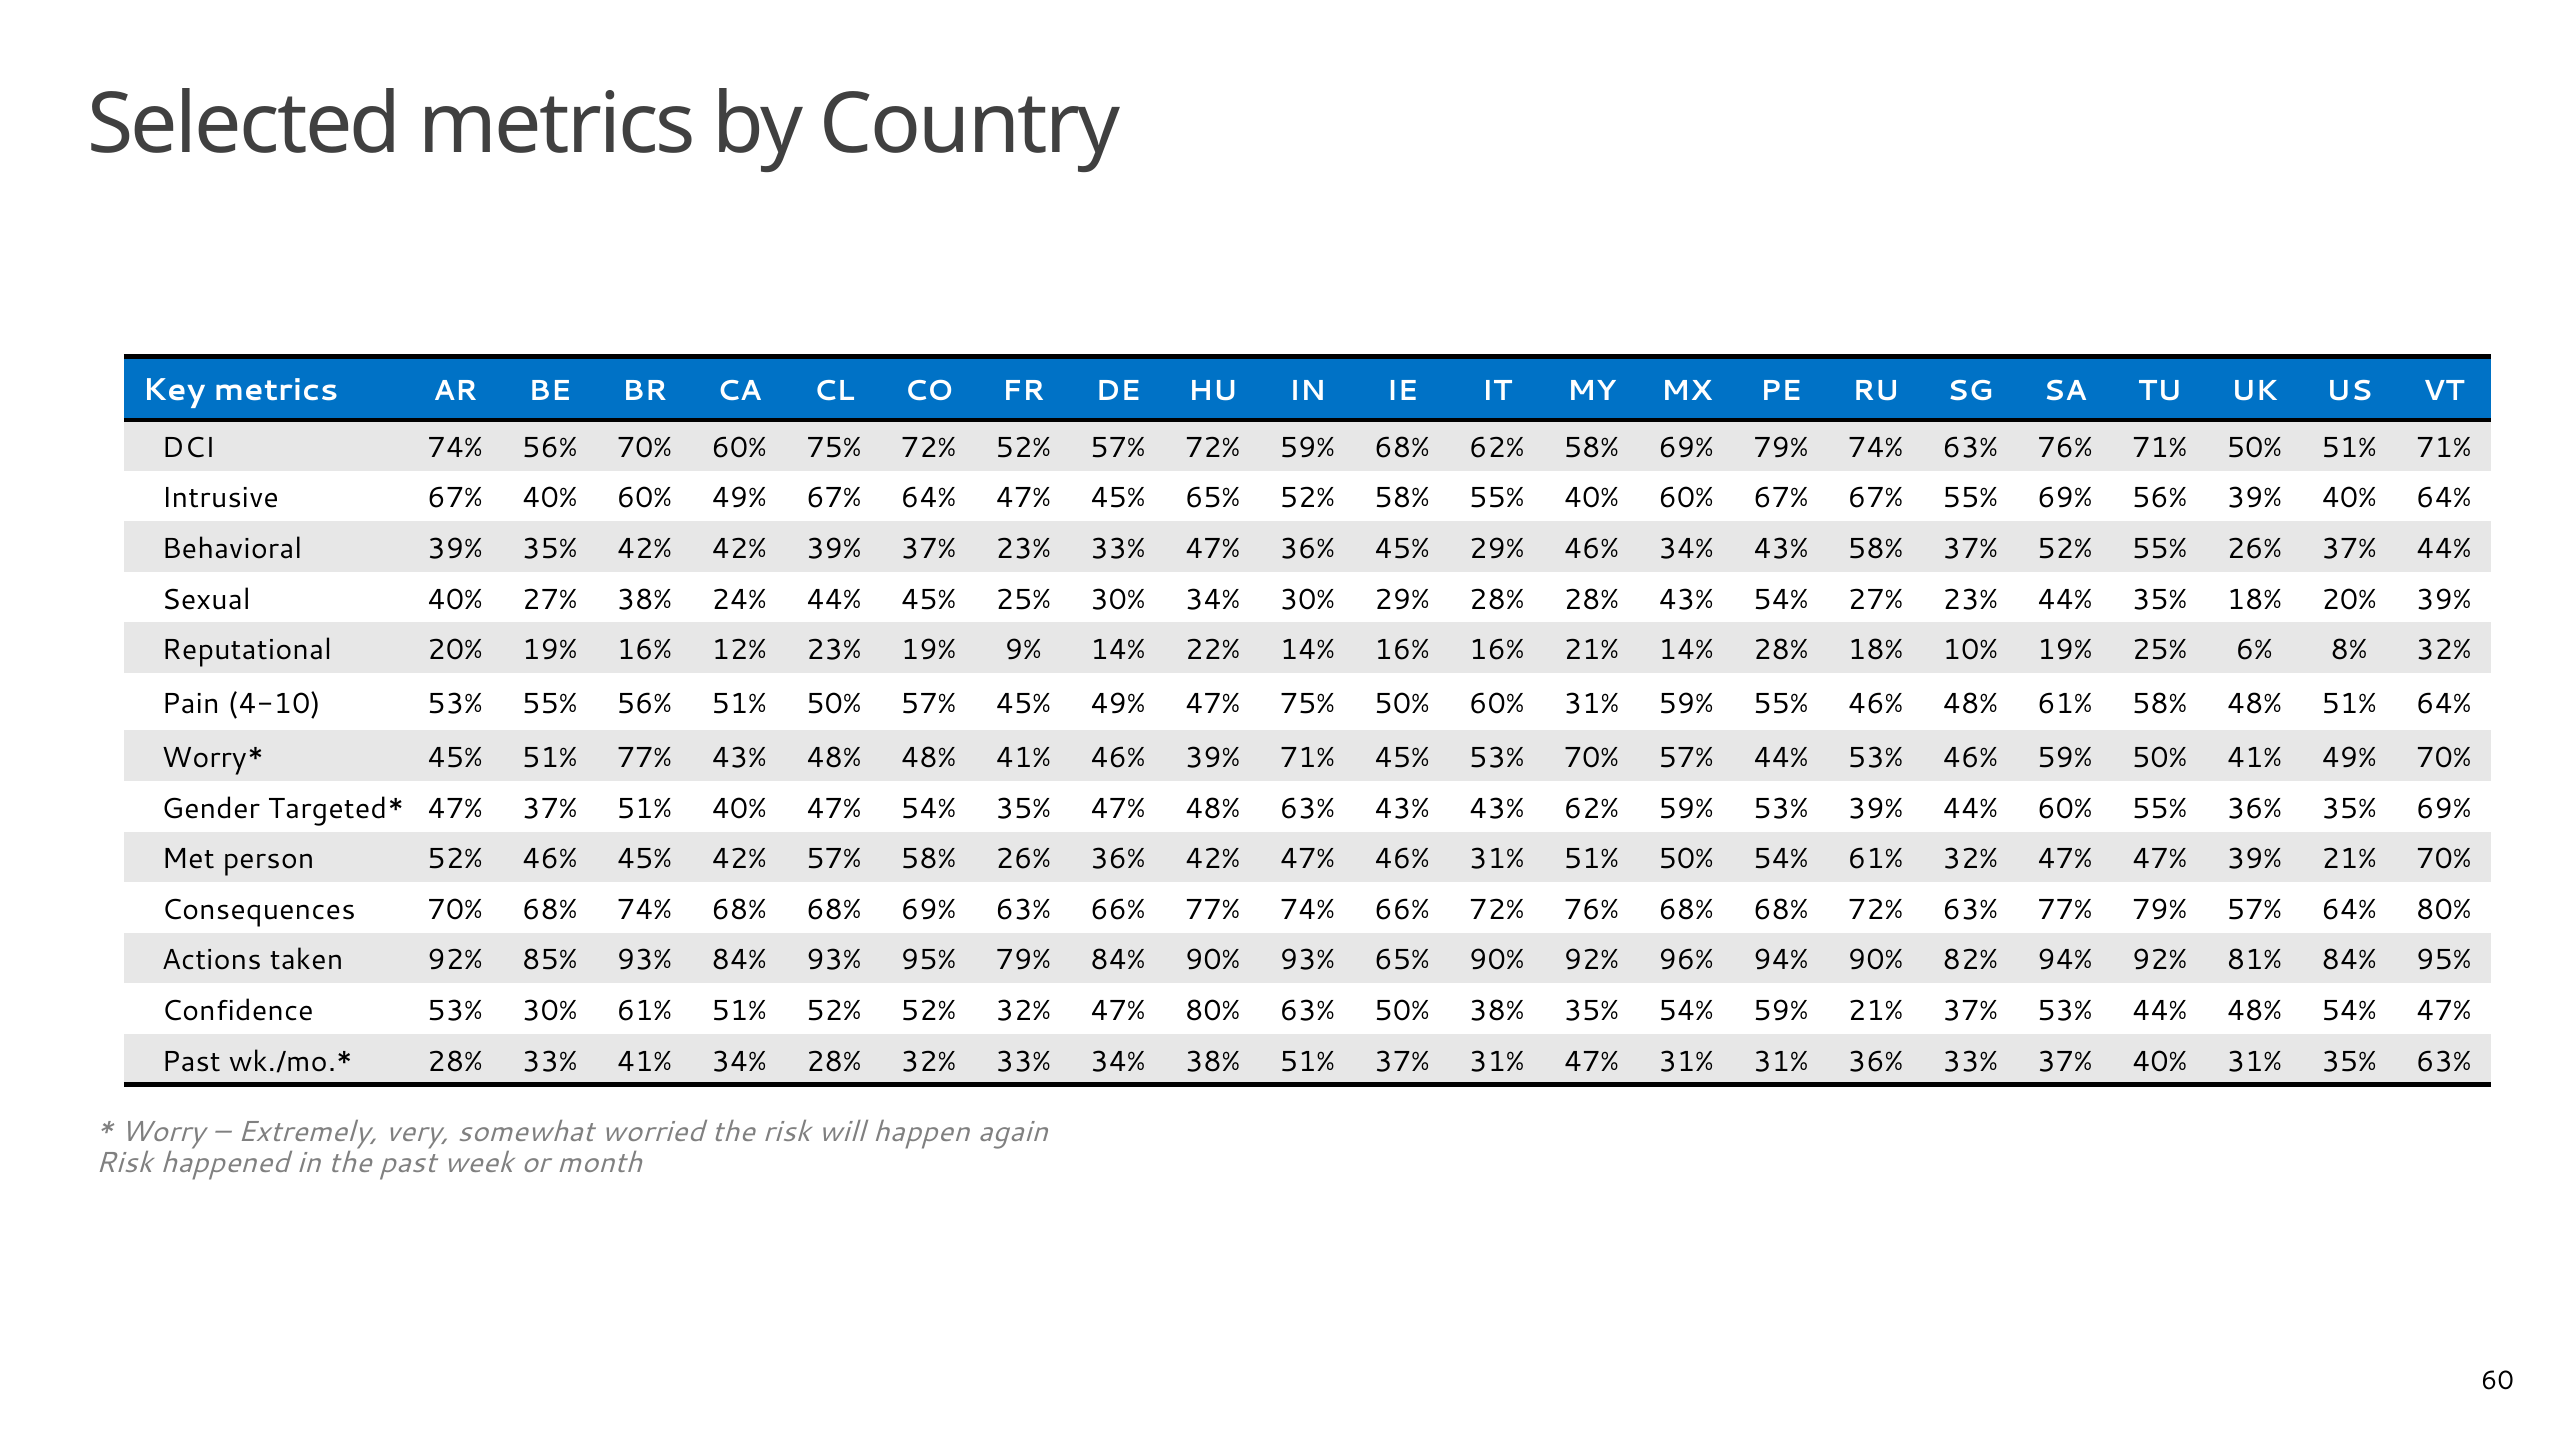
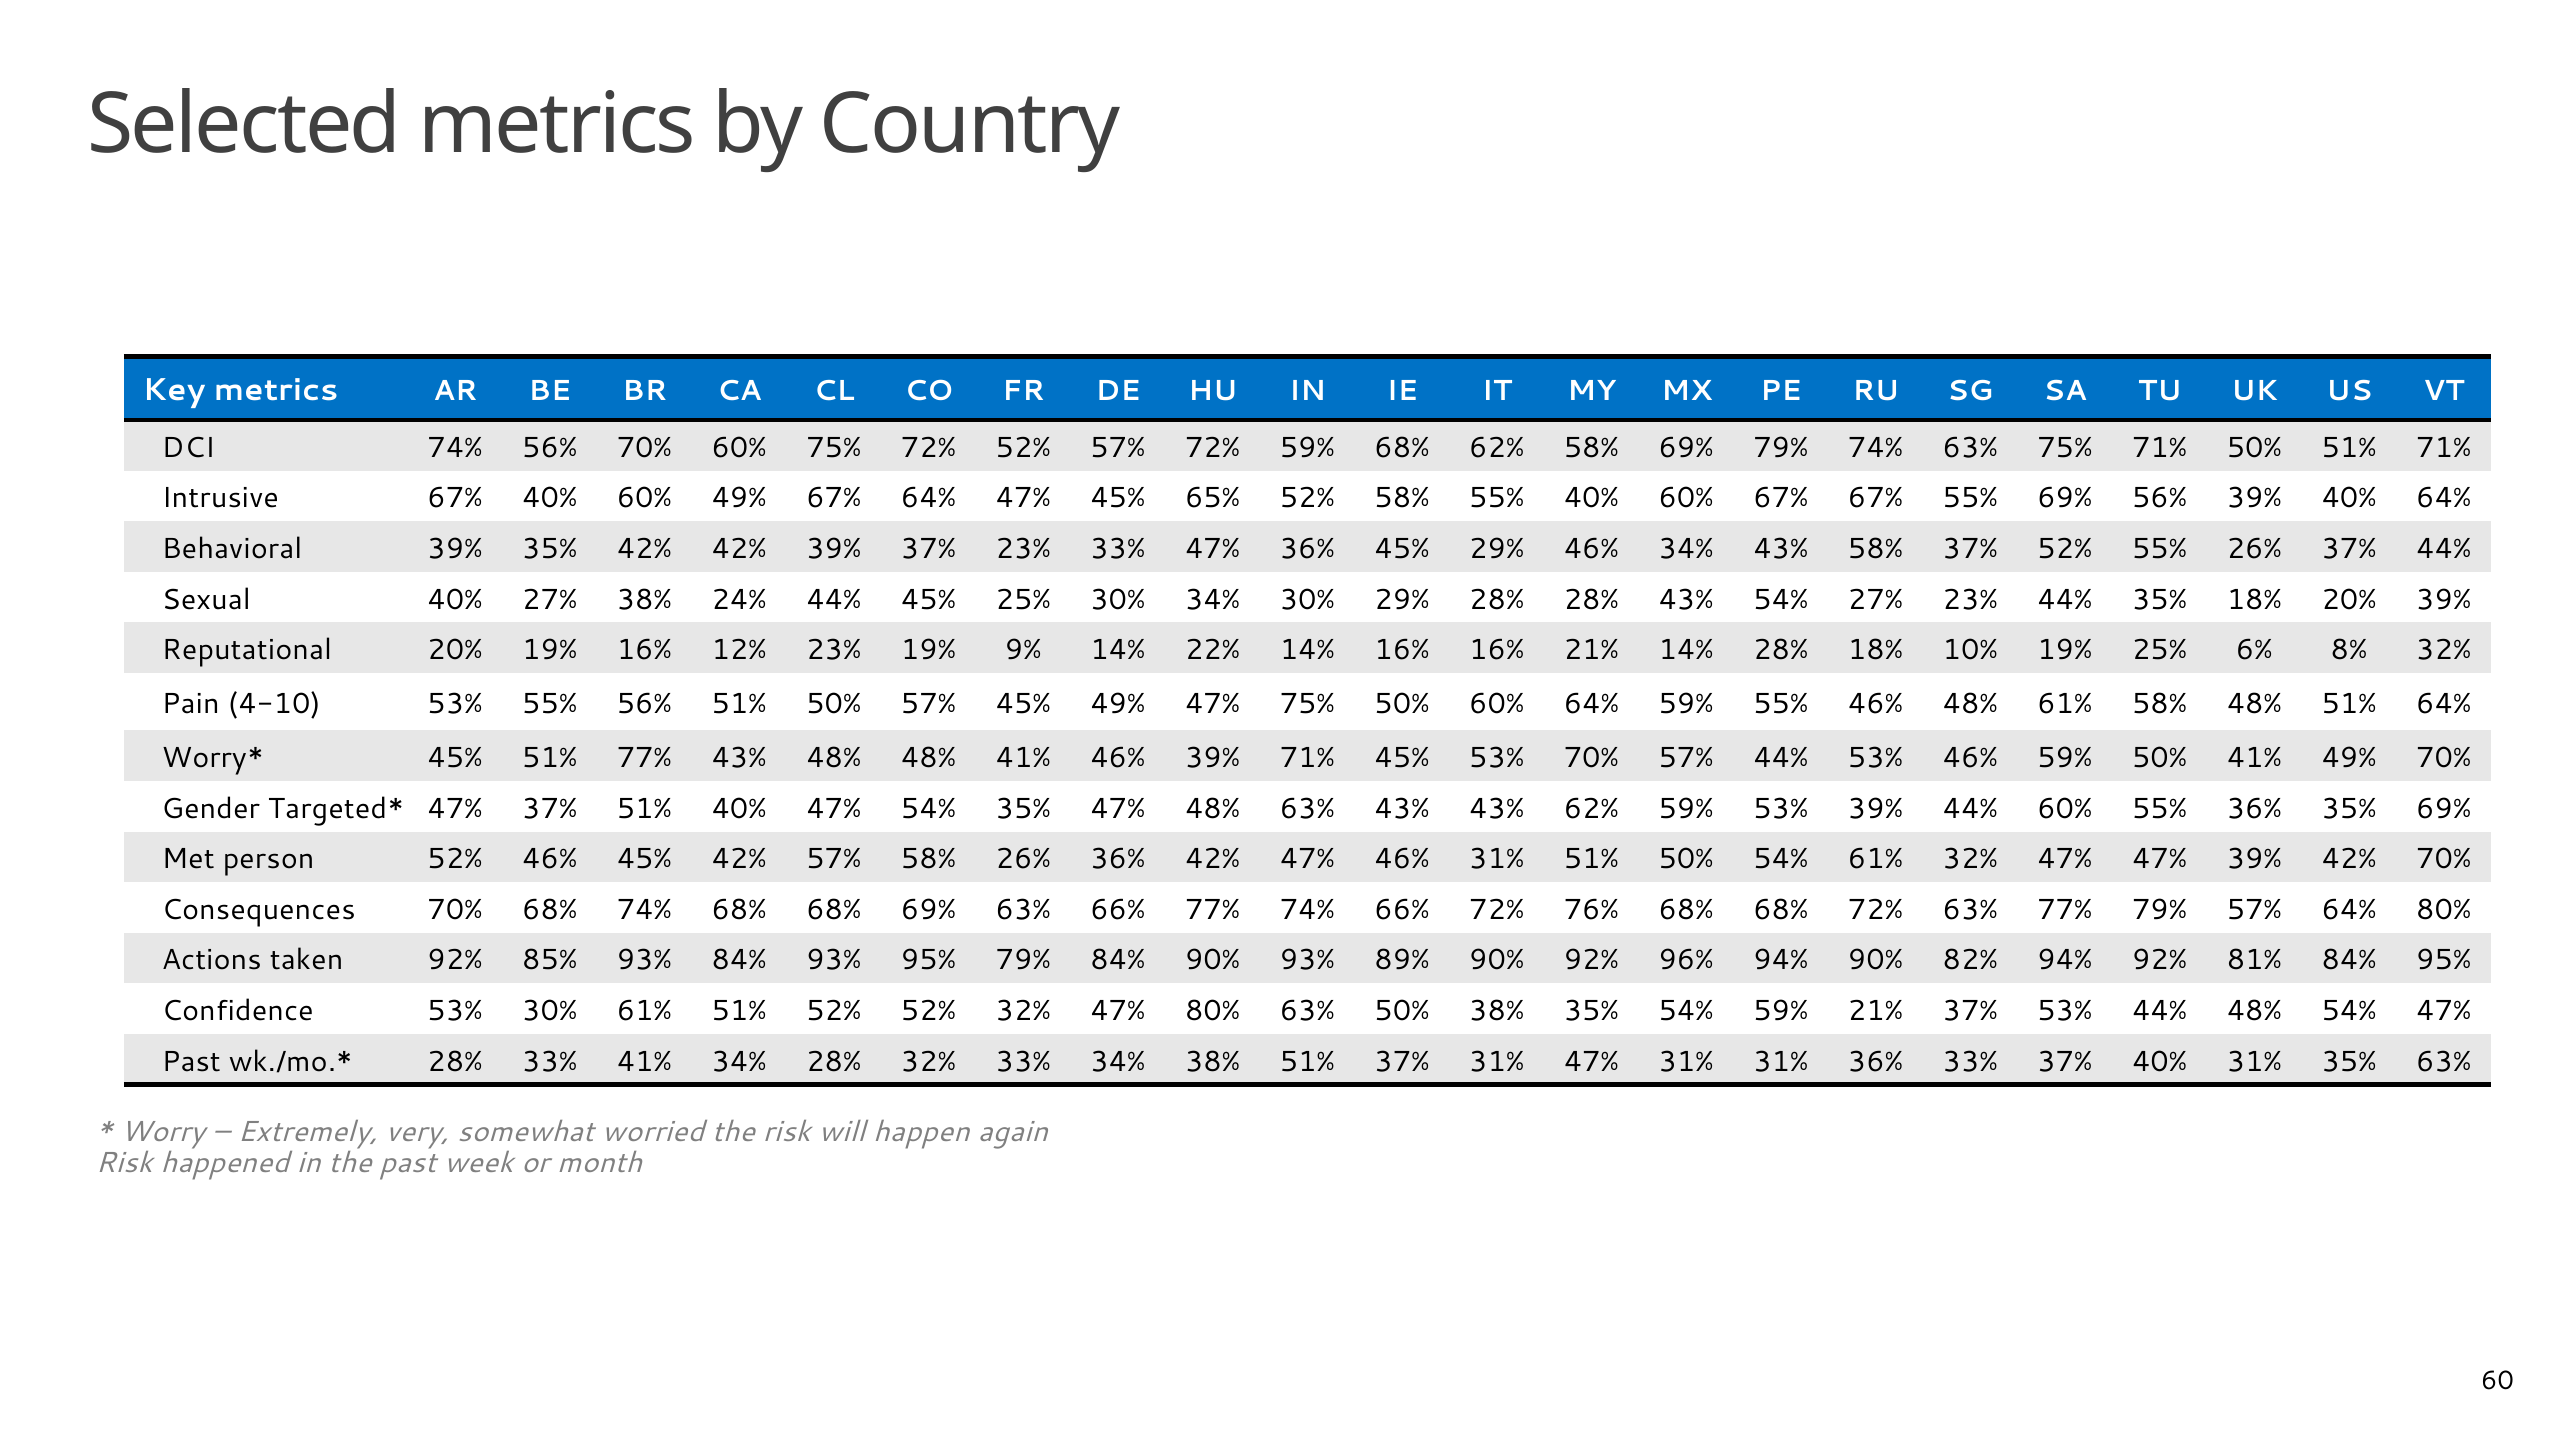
63% 76%: 76% -> 75%
60% 31%: 31% -> 64%
39% 21%: 21% -> 42%
93% 65%: 65% -> 89%
